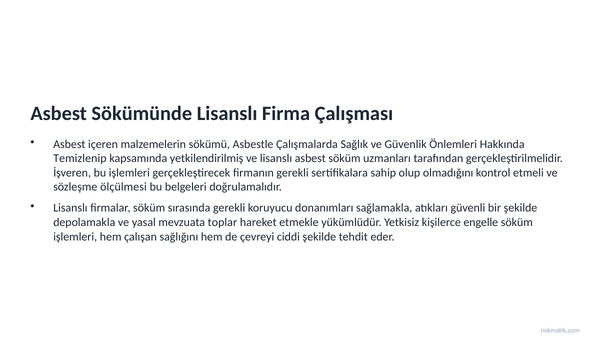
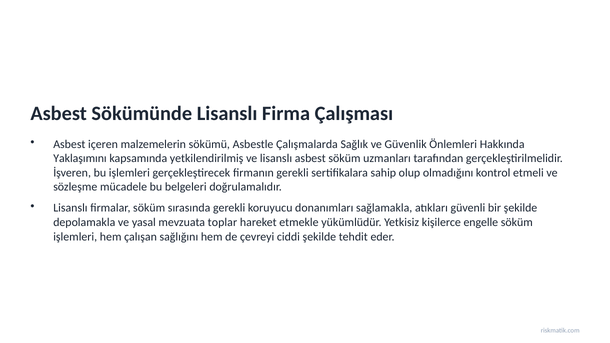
Temizlenip: Temizlenip -> Yaklaşımını
ölçülmesi: ölçülmesi -> mücadele
